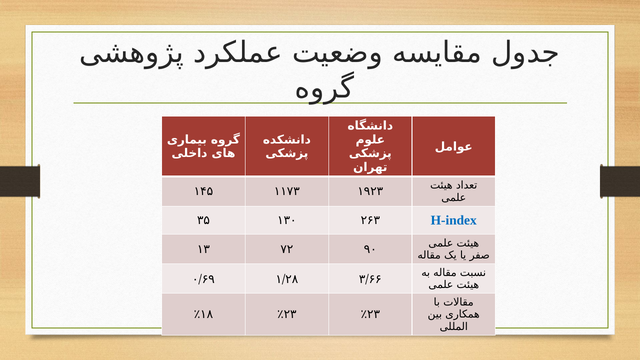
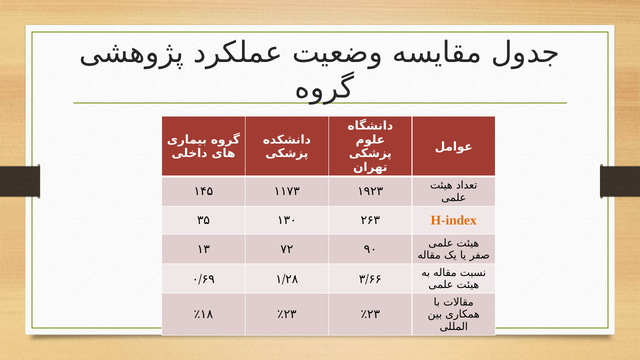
H-index colour: blue -> orange
